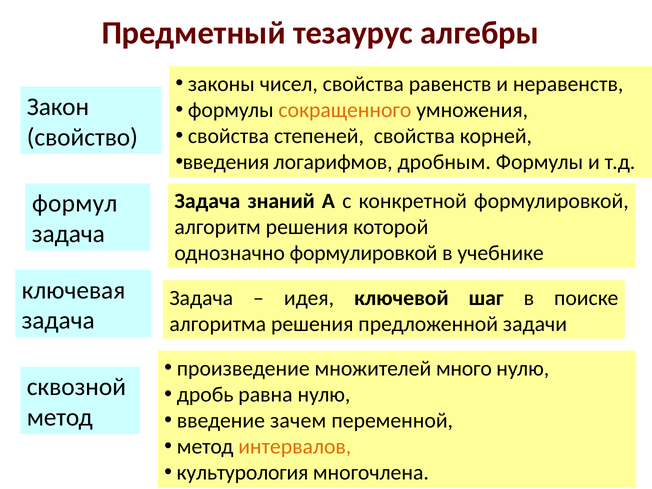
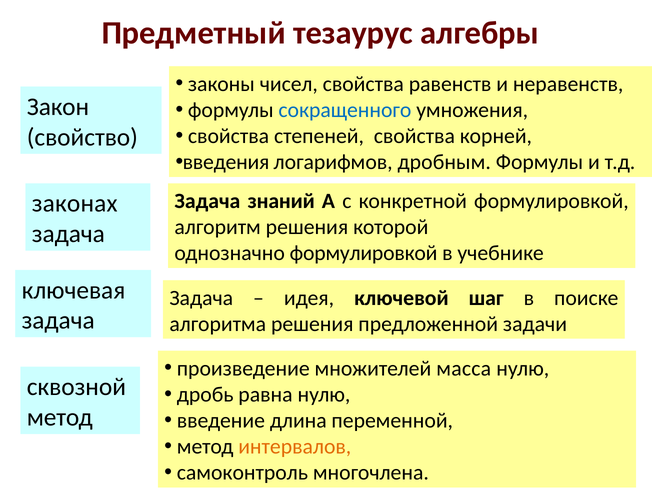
сокращенного colour: orange -> blue
формул: формул -> законах
много: много -> масса
зачем: зачем -> длина
культурология: культурология -> самоконтроль
